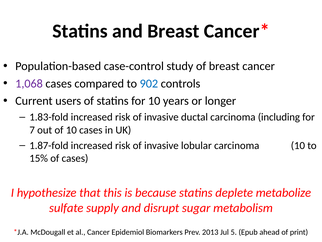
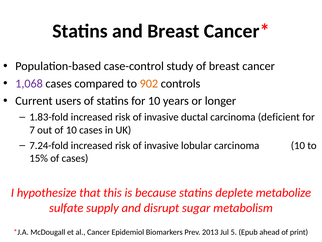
902 colour: blue -> orange
including: including -> deficient
1.87-fold: 1.87-fold -> 7.24-fold
